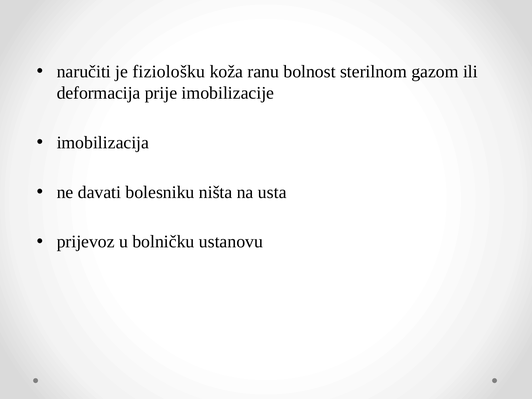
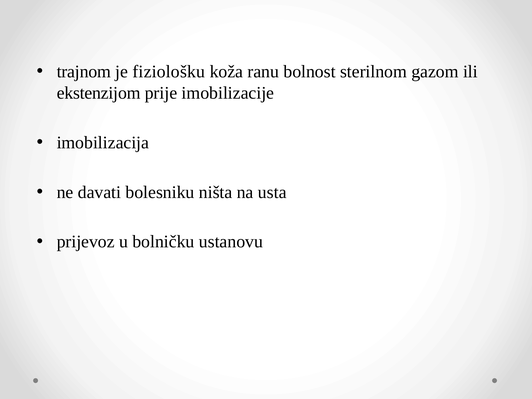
naručiti: naručiti -> trajnom
deformacija: deformacija -> ekstenzijom
